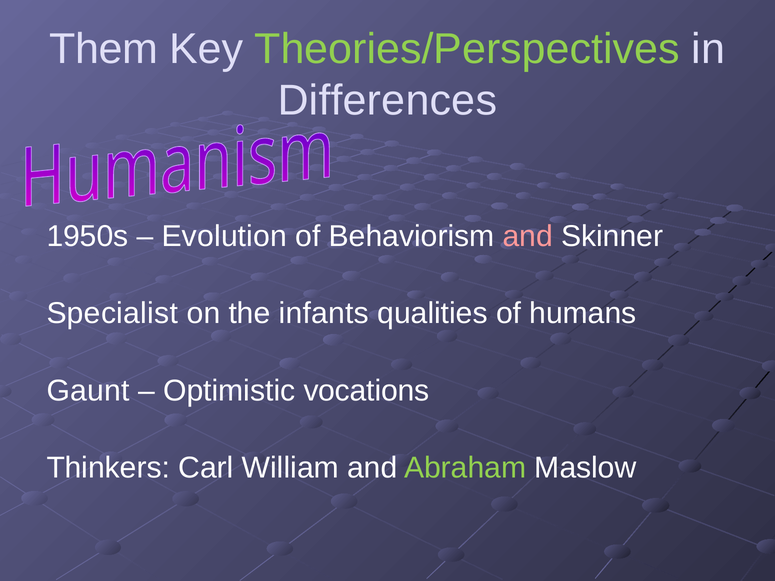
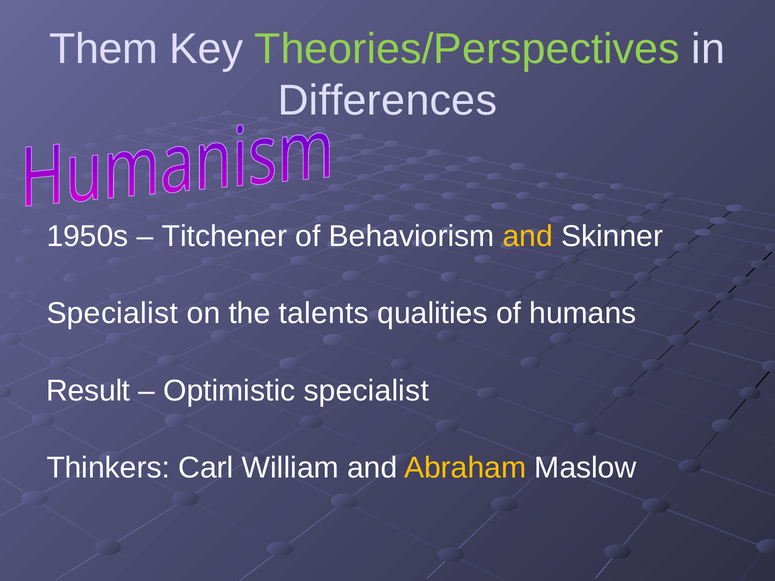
Evolution: Evolution -> Titchener
and at (528, 236) colour: pink -> yellow
infants: infants -> talents
Gaunt: Gaunt -> Result
Optimistic vocations: vocations -> specialist
Abraham colour: light green -> yellow
